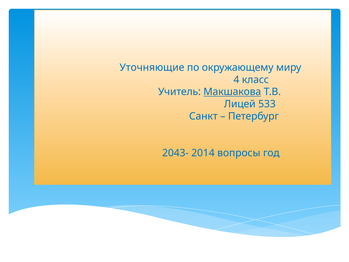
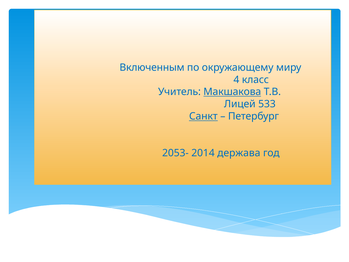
Уточняющие: Уточняющие -> Включенным
Санкт underline: none -> present
2043-: 2043- -> 2053-
вопросы: вопросы -> держава
